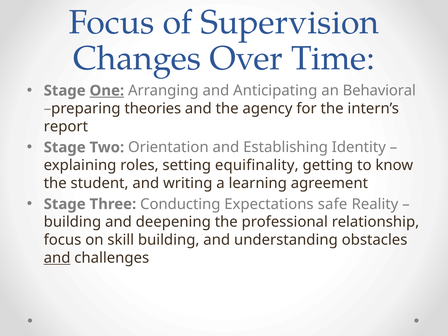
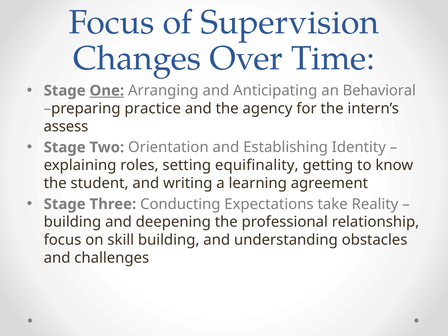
theories: theories -> practice
report: report -> assess
safe: safe -> take
and at (57, 258) underline: present -> none
